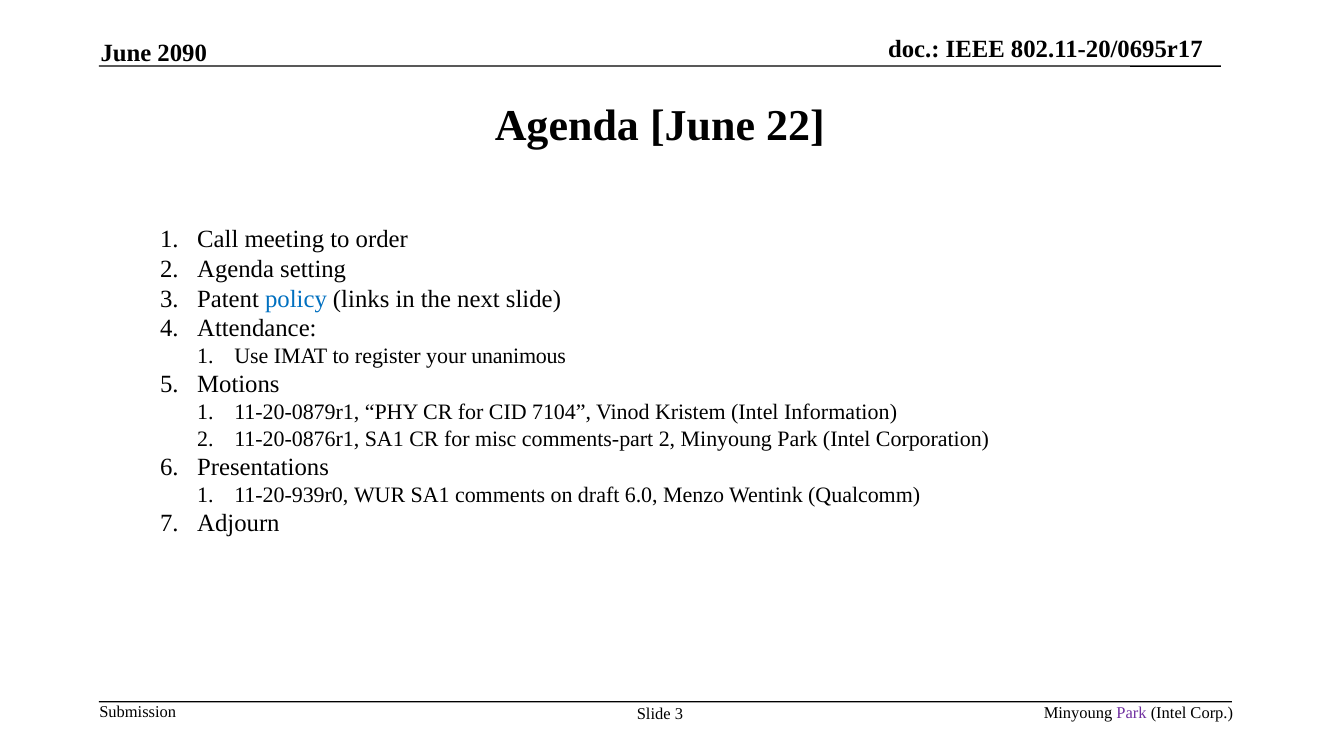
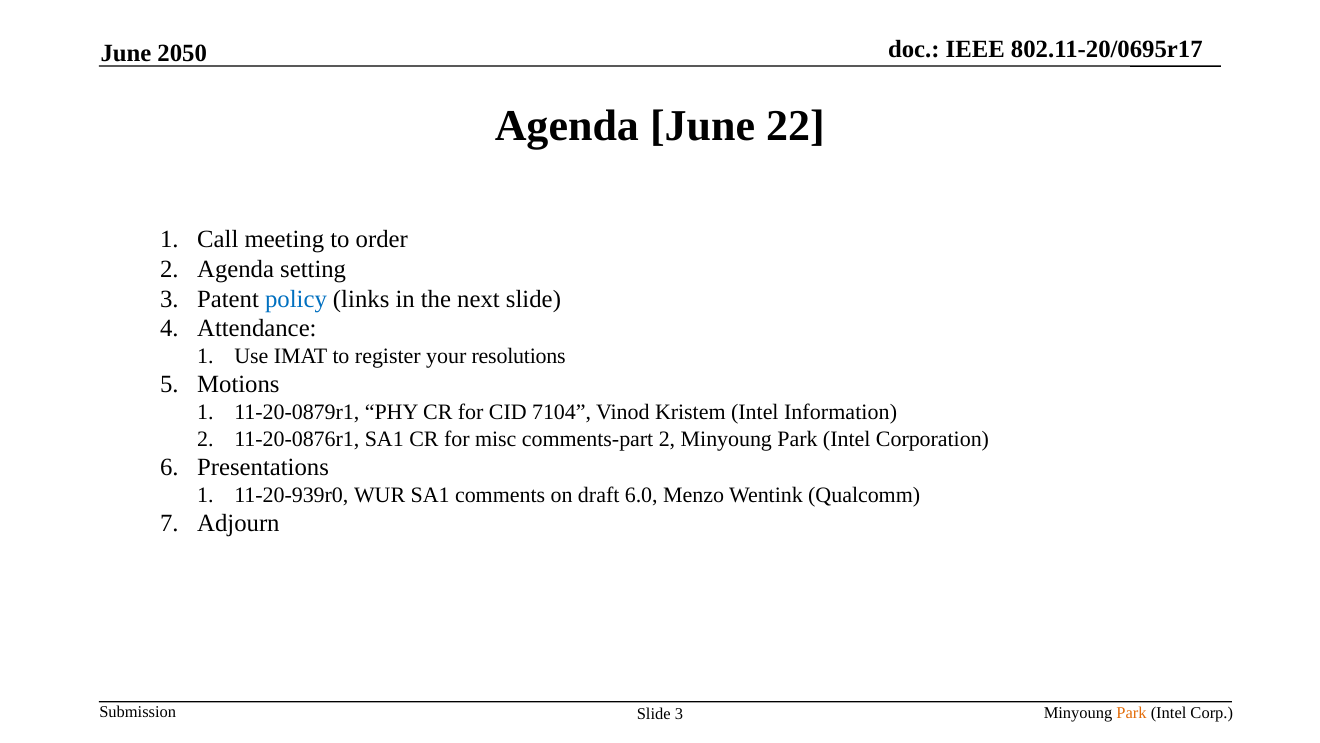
2090: 2090 -> 2050
unanimous: unanimous -> resolutions
Park at (1132, 712) colour: purple -> orange
